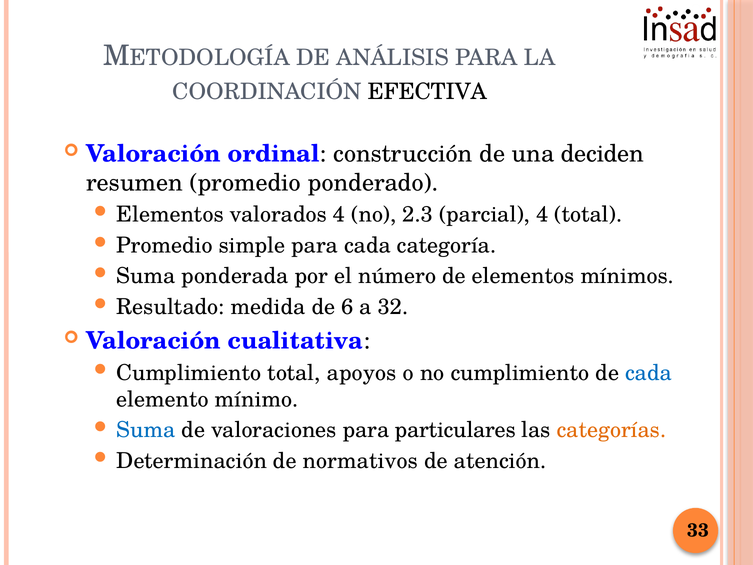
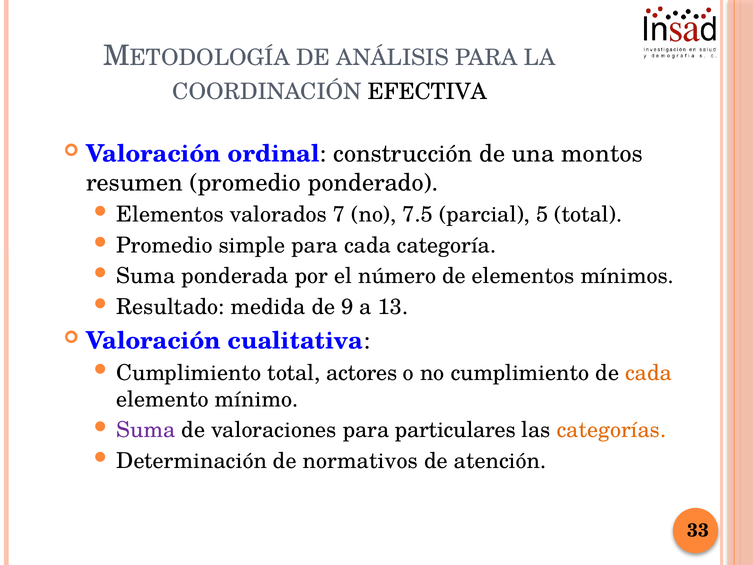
deciden: deciden -> montos
valorados 4: 4 -> 7
2.3: 2.3 -> 7.5
parcial 4: 4 -> 5
6: 6 -> 9
32: 32 -> 13
apoyos: apoyos -> actores
cada at (649, 373) colour: blue -> orange
Suma at (146, 430) colour: blue -> purple
